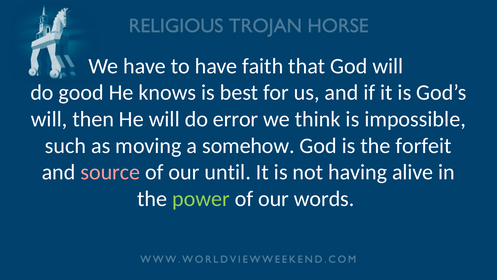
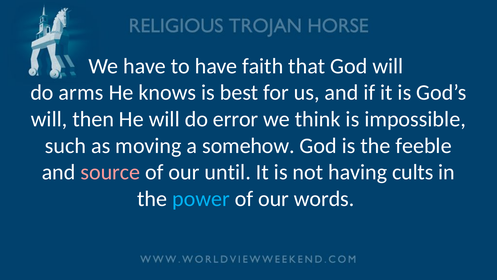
good: good -> arms
forfeit: forfeit -> feeble
alive: alive -> cults
power colour: light green -> light blue
